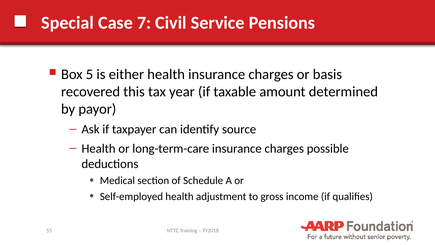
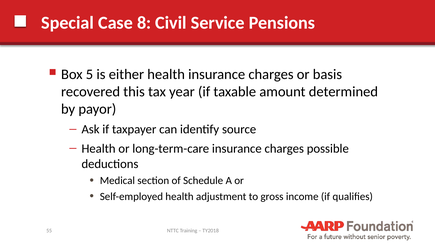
7: 7 -> 8
